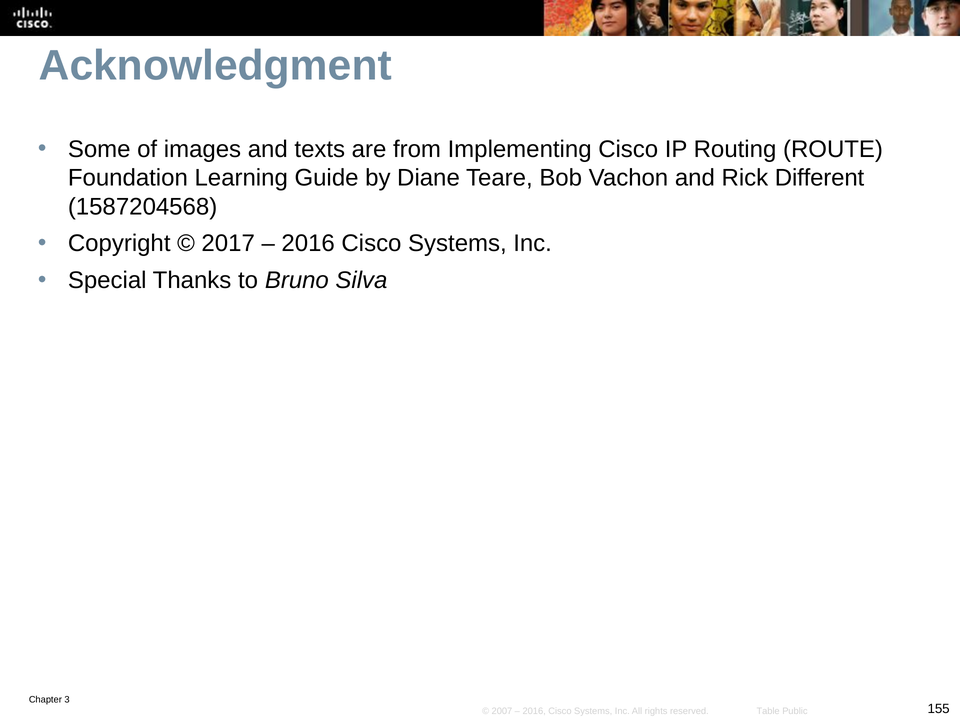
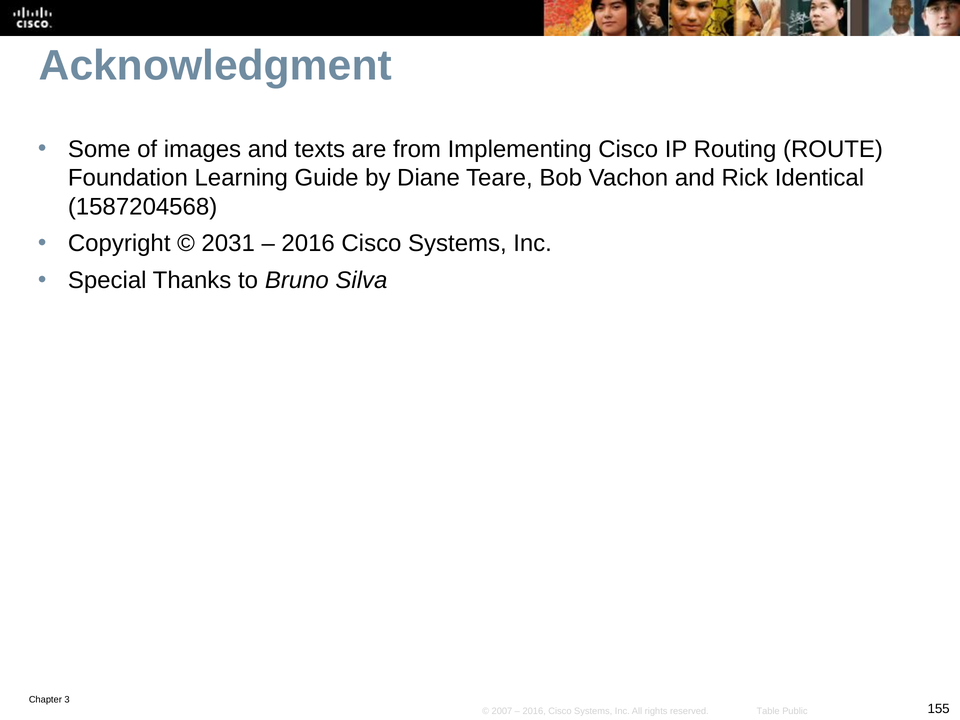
Different: Different -> Identical
2017: 2017 -> 2031
